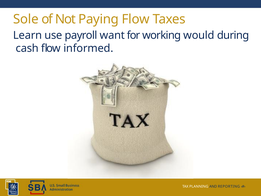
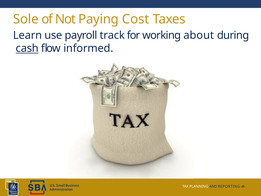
Paying Flow: Flow -> Cost
want: want -> track
would: would -> about
cash underline: none -> present
